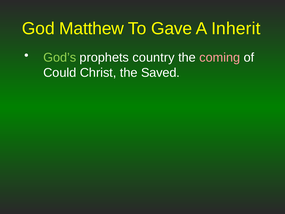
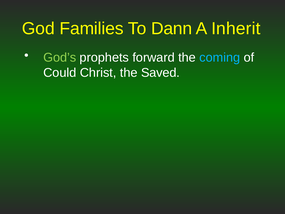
Matthew: Matthew -> Families
Gave: Gave -> Dann
country: country -> forward
coming colour: pink -> light blue
